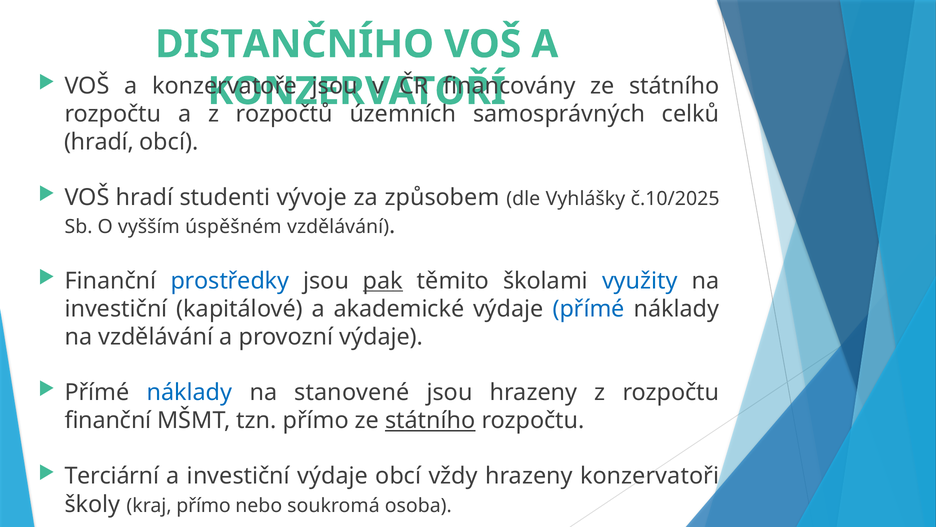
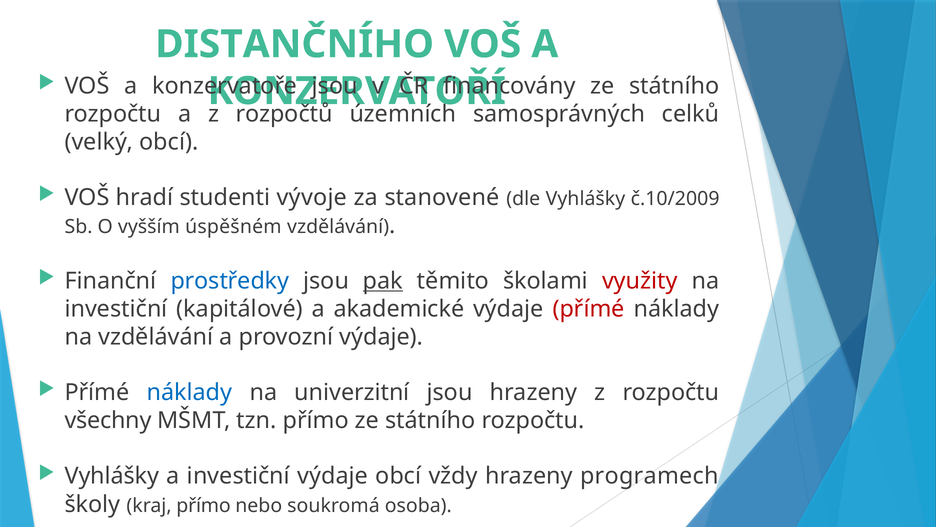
hradí at (99, 142): hradí -> velký
způsobem: způsobem -> stanovené
č.10/2025: č.10/2025 -> č.10/2009
využity colour: blue -> red
přímé at (589, 309) colour: blue -> red
stanovené: stanovené -> univerzitní
finanční at (108, 420): finanční -> všechny
státního at (430, 420) underline: present -> none
Terciární at (112, 476): Terciární -> Vyhlášky
konzervatoři: konzervatoři -> programech
